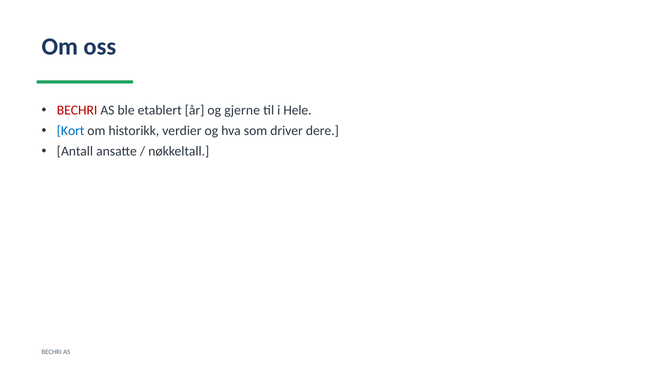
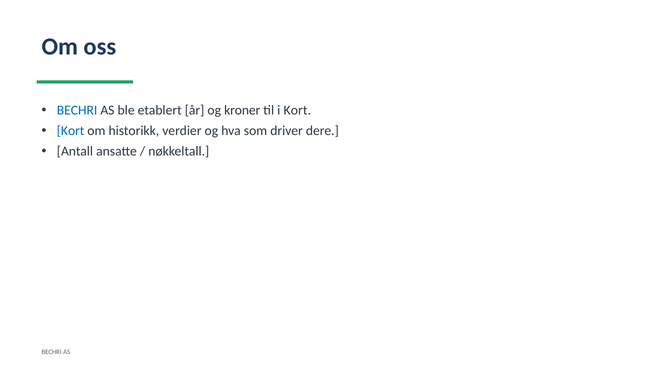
BECHRI at (77, 111) colour: red -> blue
gjerne: gjerne -> kroner
i Hele: Hele -> Kort
